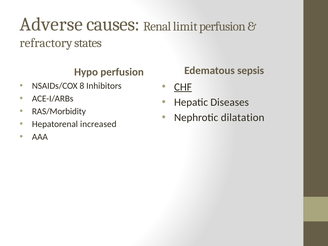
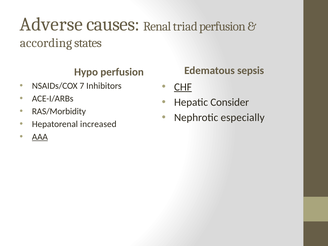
limit: limit -> triad
refractory: refractory -> according
8: 8 -> 7
Diseases: Diseases -> Consider
dilatation: dilatation -> especially
AAA underline: none -> present
